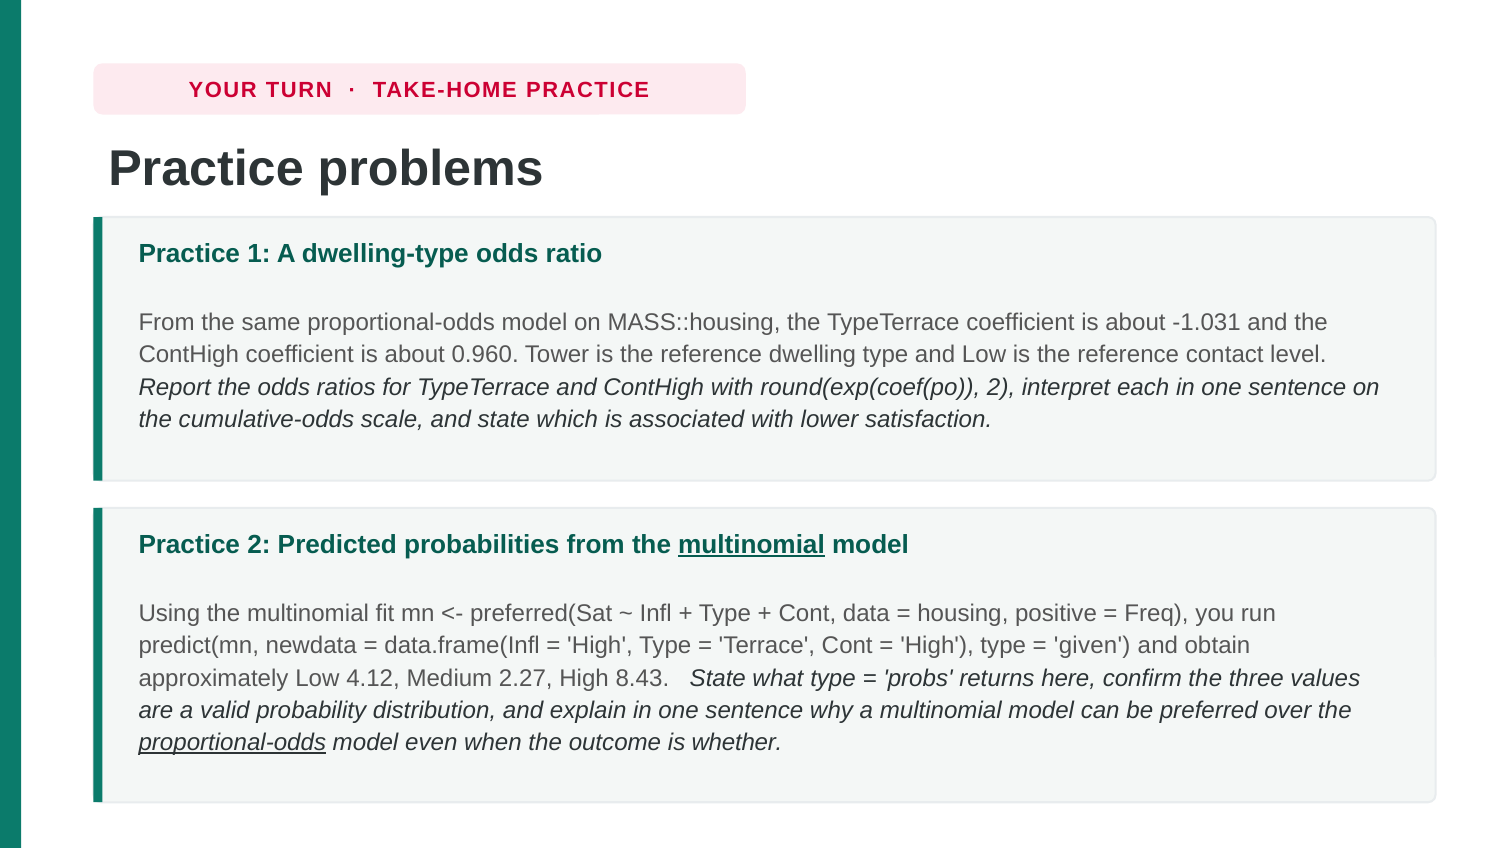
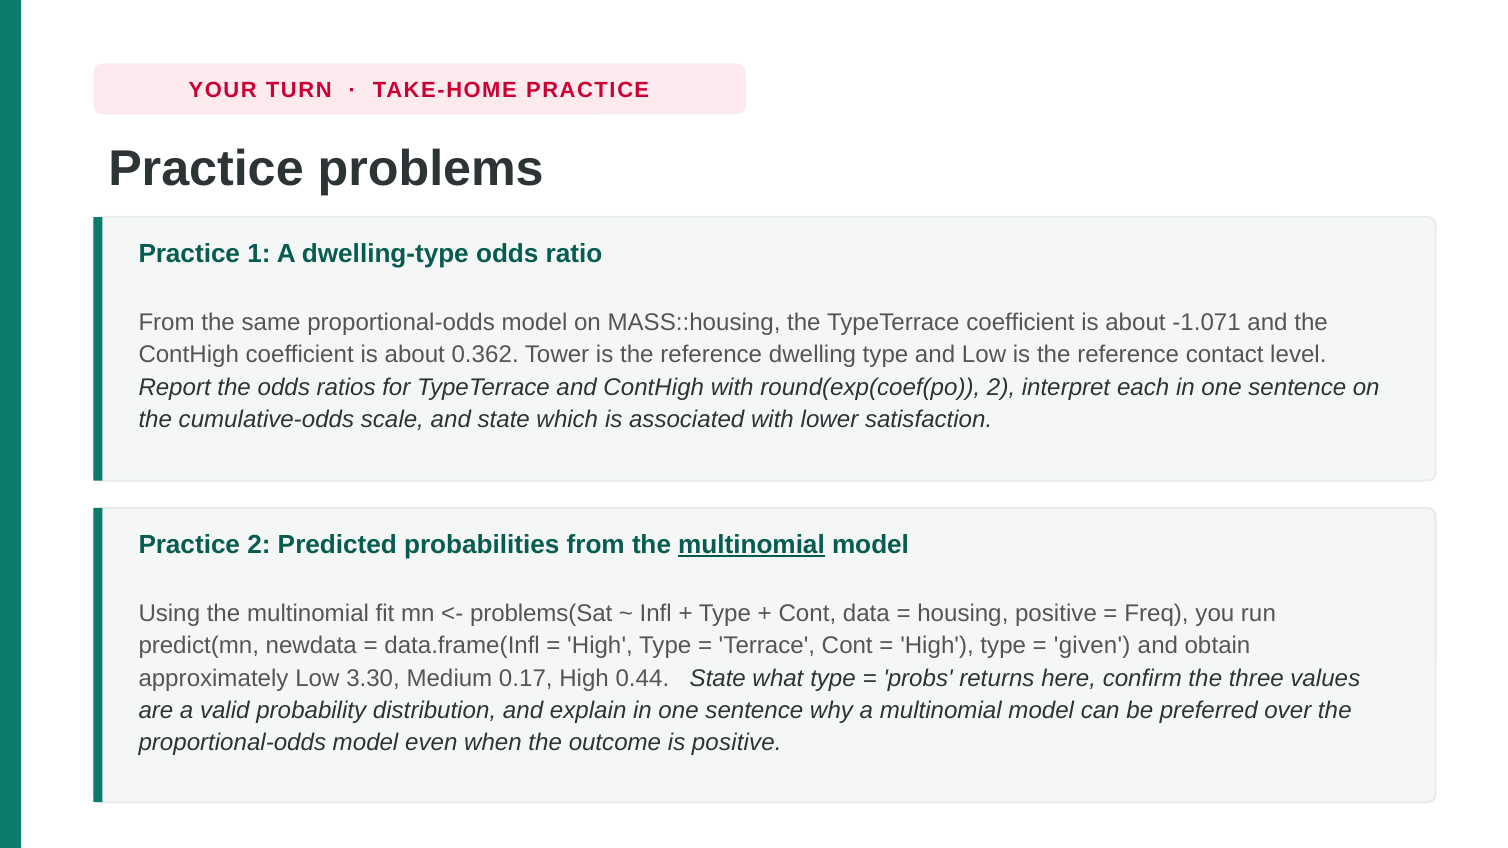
-1.031: -1.031 -> -1.071
0.960: 0.960 -> 0.362
preferred(Sat: preferred(Sat -> problems(Sat
4.12: 4.12 -> 3.30
2.27: 2.27 -> 0.17
8.43: 8.43 -> 0.44
proportional-odds at (232, 743) underline: present -> none
is whether: whether -> positive
